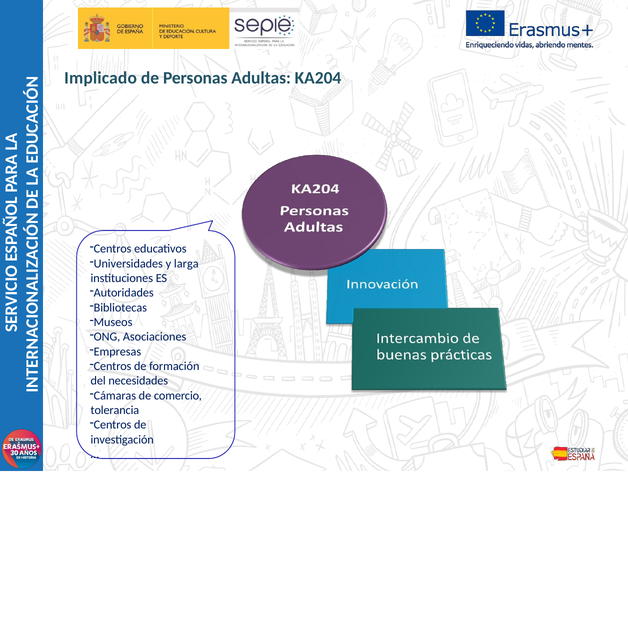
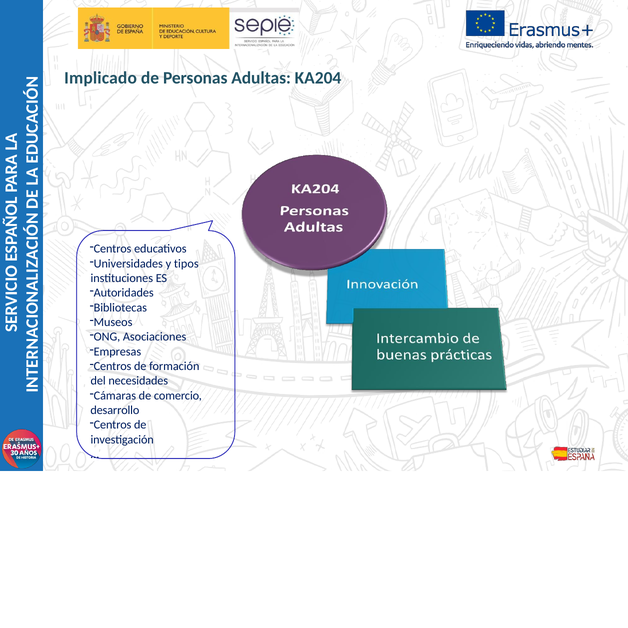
larga: larga -> tipos
tolerancia: tolerancia -> desarrollo
